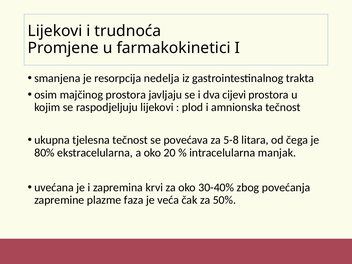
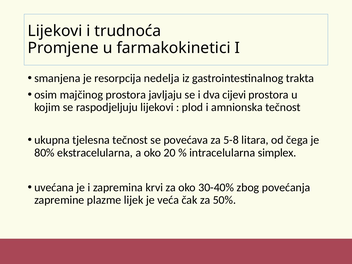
manjak: manjak -> simplex
faza: faza -> lijek
